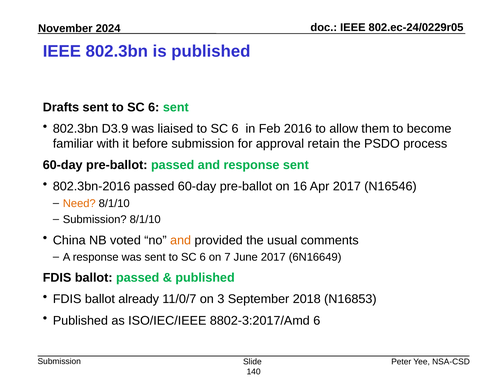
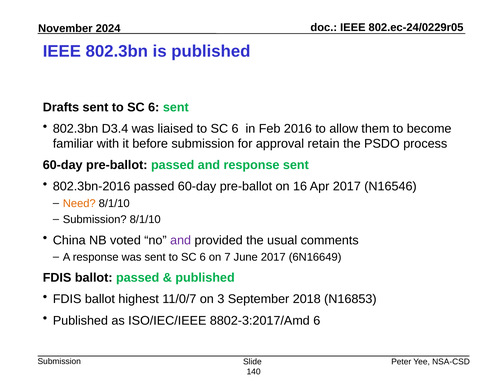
D3.9: D3.9 -> D3.4
and at (181, 240) colour: orange -> purple
already: already -> highest
